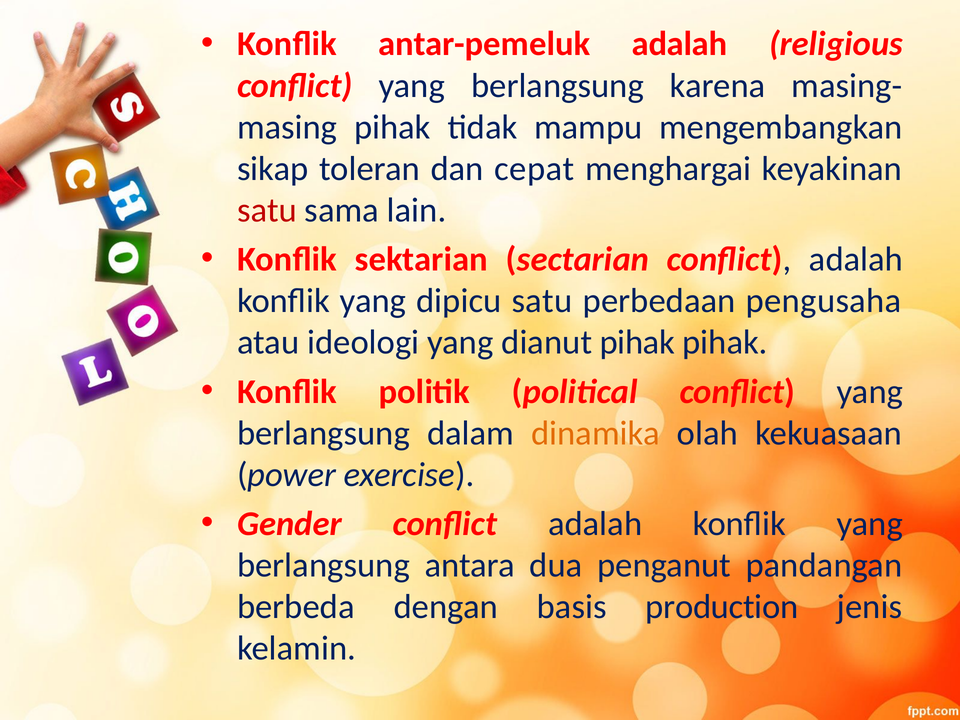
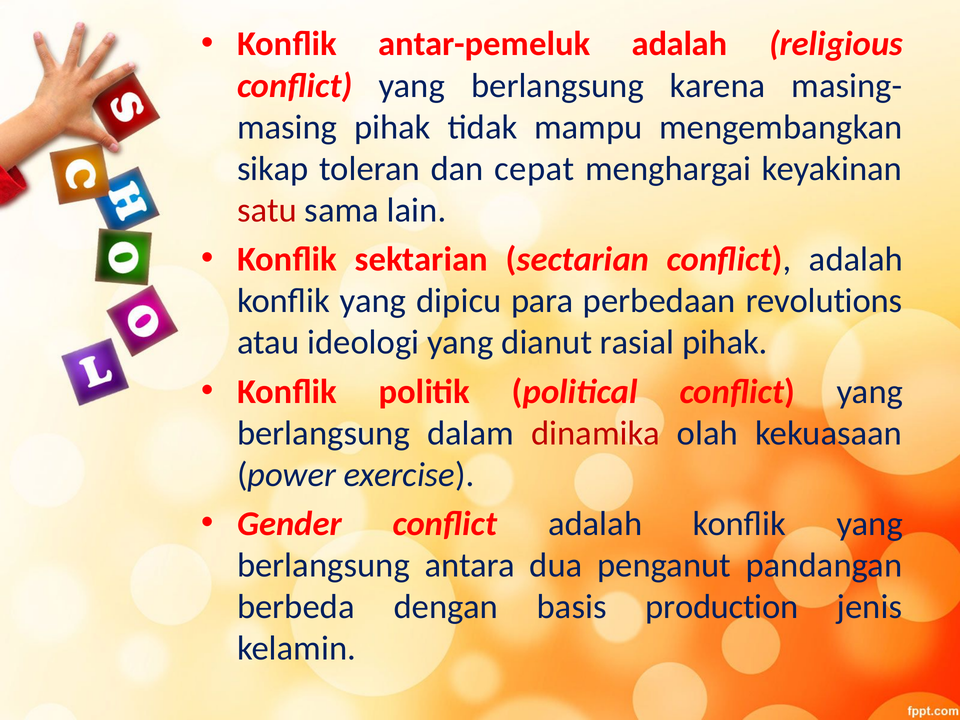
dipicu satu: satu -> para
pengusaha: pengusaha -> revolutions
dianut pihak: pihak -> rasial
dinamika colour: orange -> red
